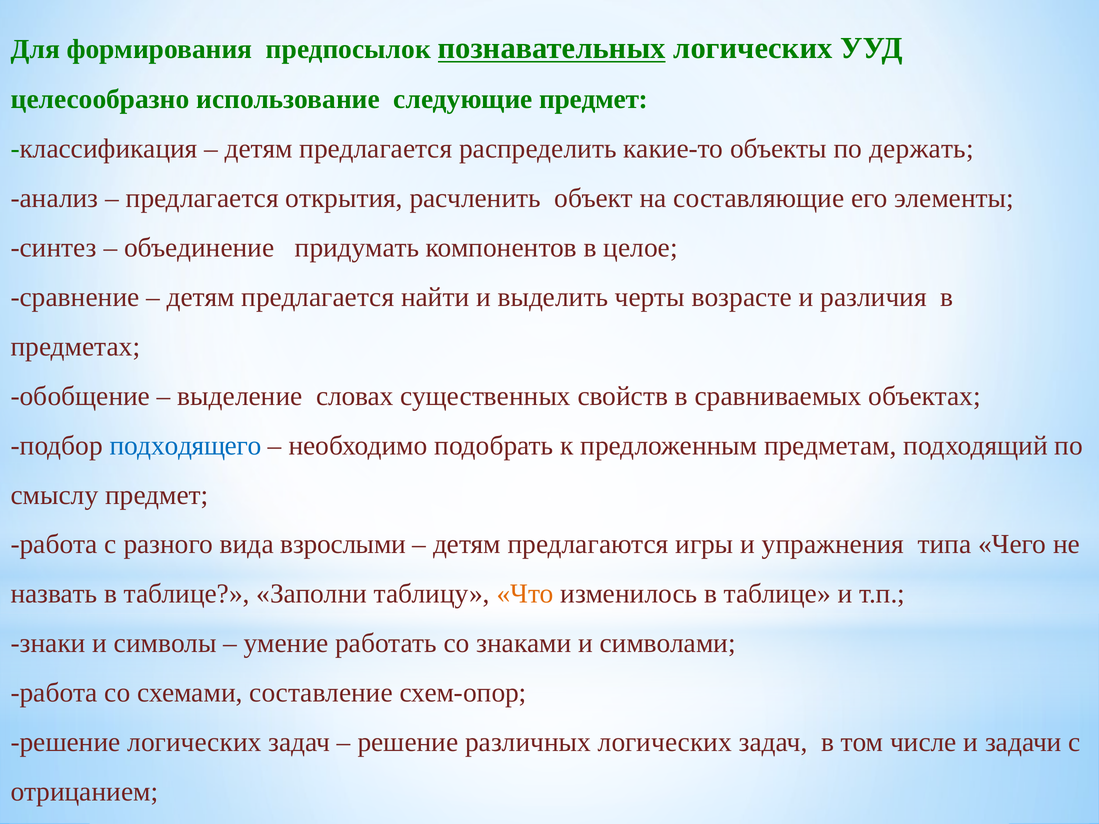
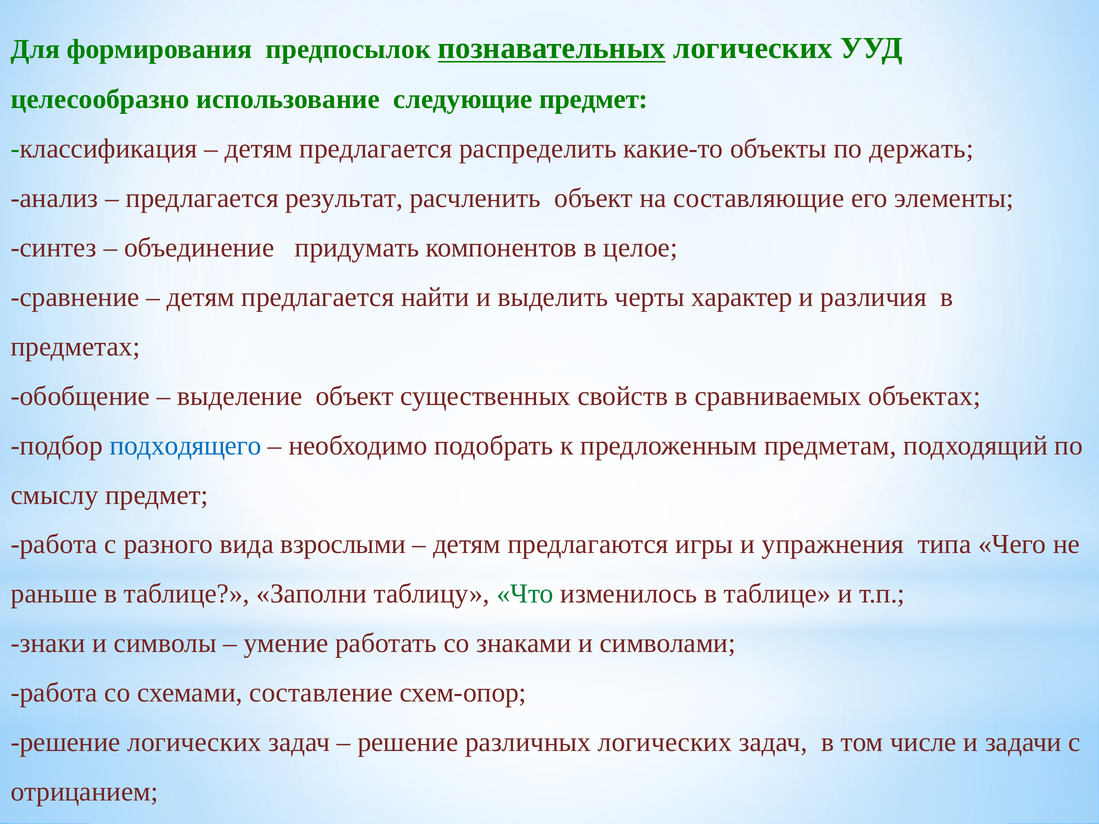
открытия: открытия -> результат
возрасте: возрасте -> характер
выделение словах: словах -> объект
назвать: назвать -> раньше
Что colour: orange -> green
